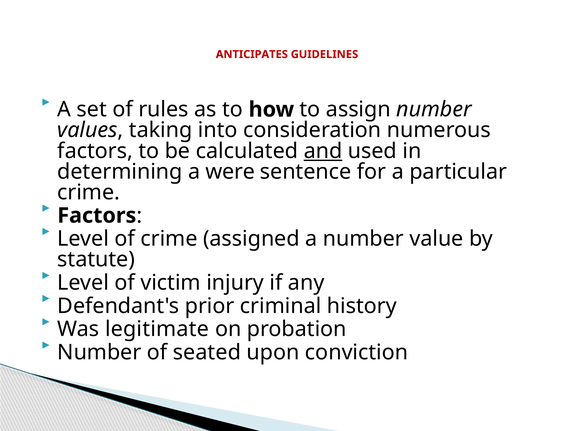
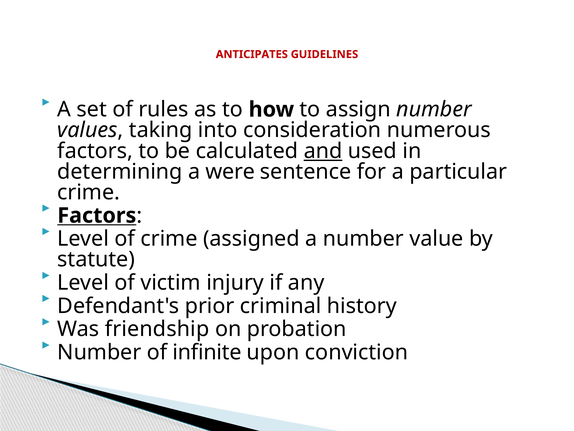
Factors at (97, 215) underline: none -> present
legitimate: legitimate -> friendship
seated: seated -> infinite
